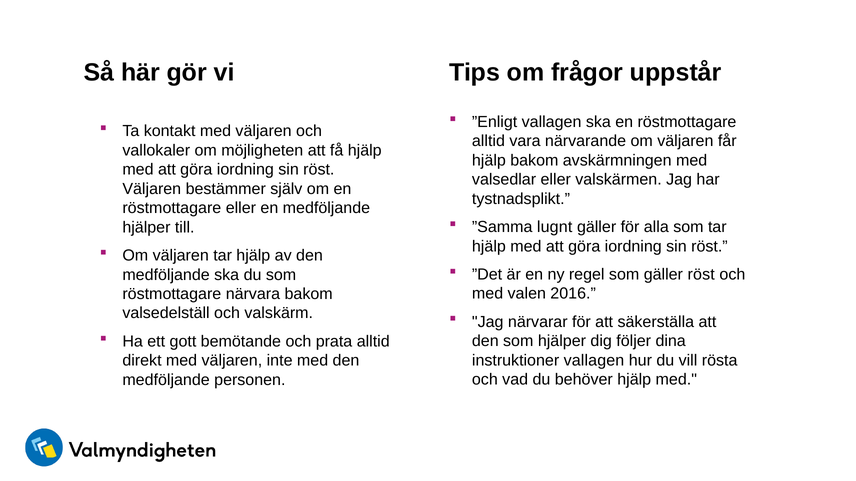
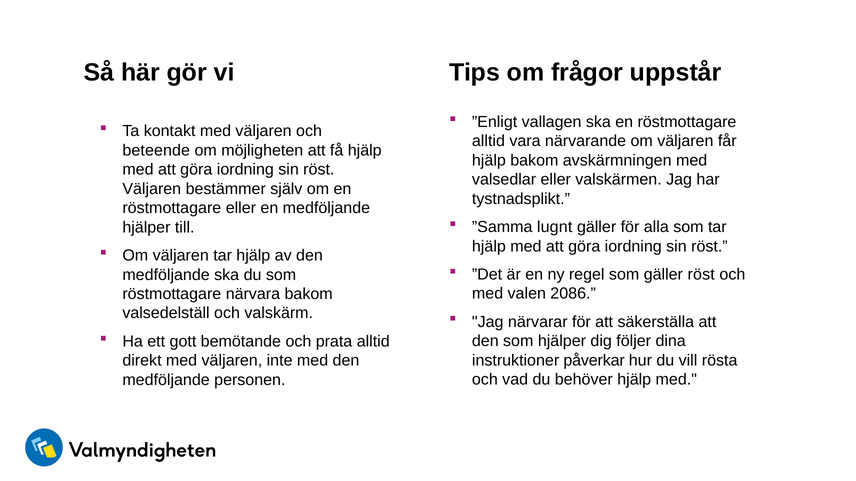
vallokaler: vallokaler -> beteende
2016: 2016 -> 2086
instruktioner vallagen: vallagen -> påverkar
